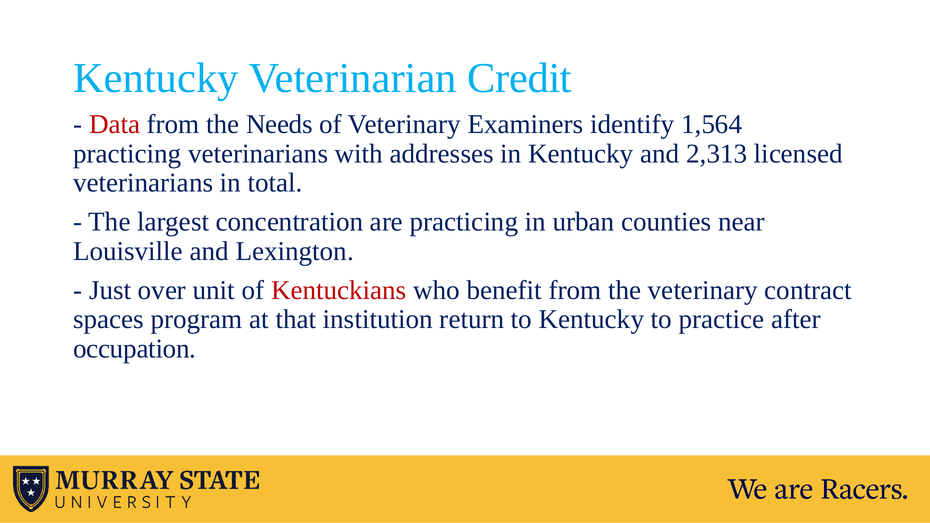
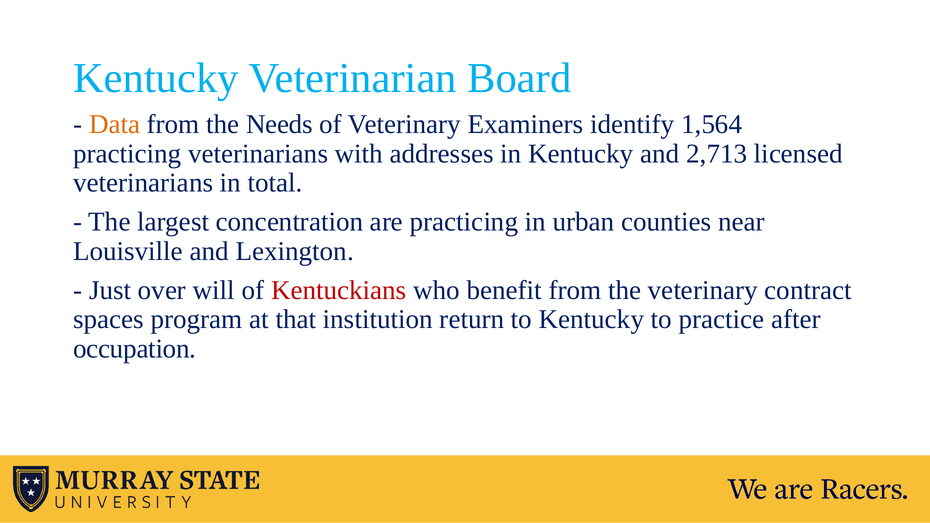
Credit: Credit -> Board
Data colour: red -> orange
2,313: 2,313 -> 2,713
unit: unit -> will
